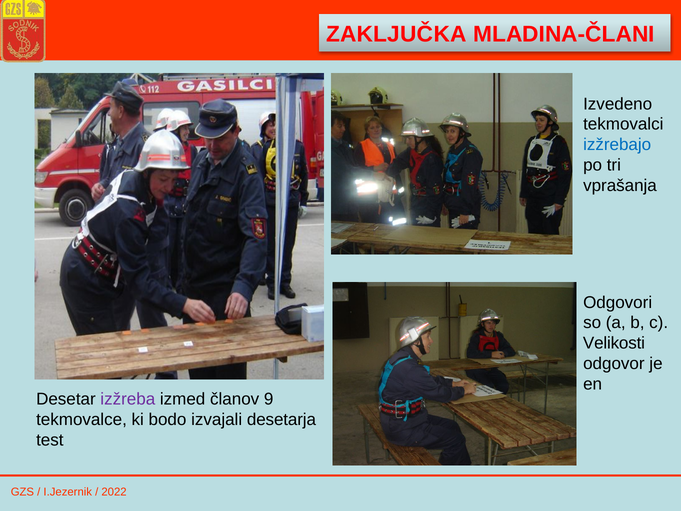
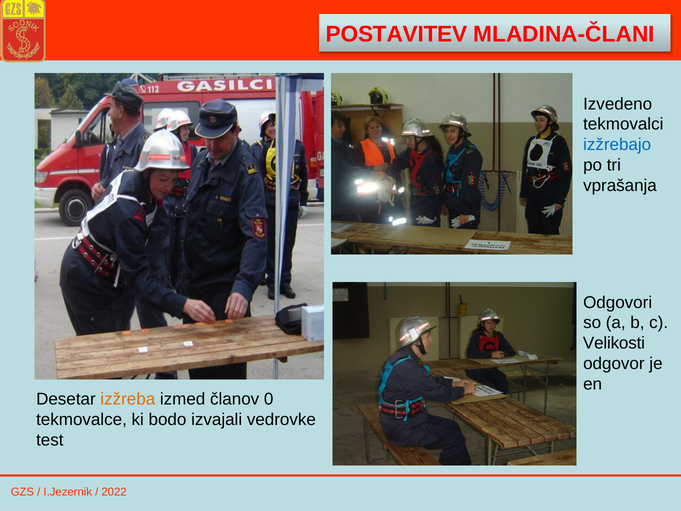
ZAKLJUČKA: ZAKLJUČKA -> POSTAVITEV
izžreba colour: purple -> orange
9: 9 -> 0
desetarja: desetarja -> vedrovke
